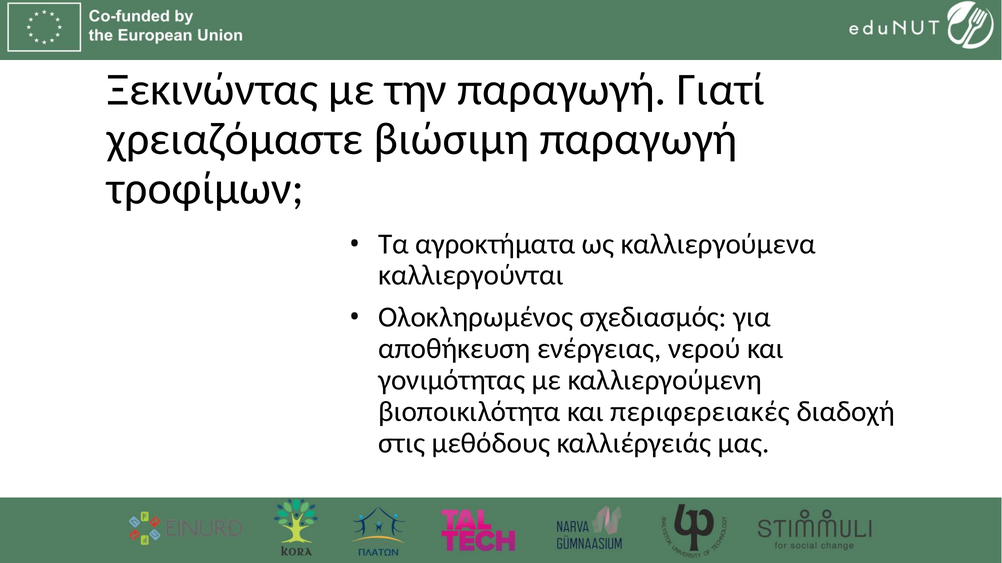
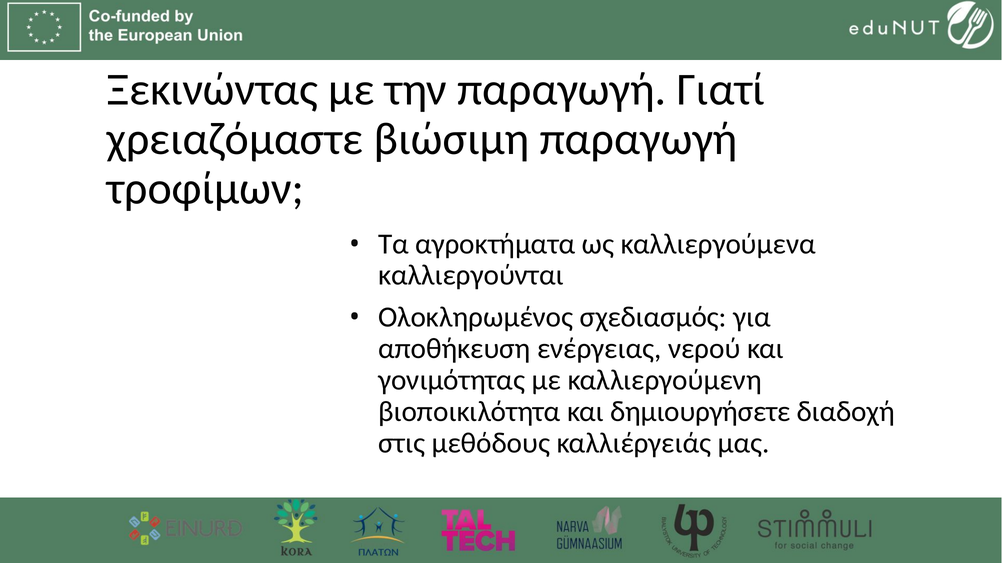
περιφερειακές: περιφερειακές -> δημιουργήσετε
